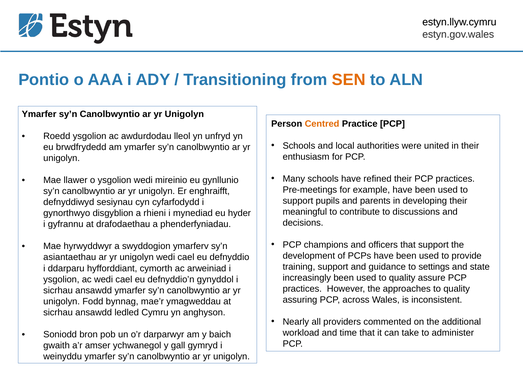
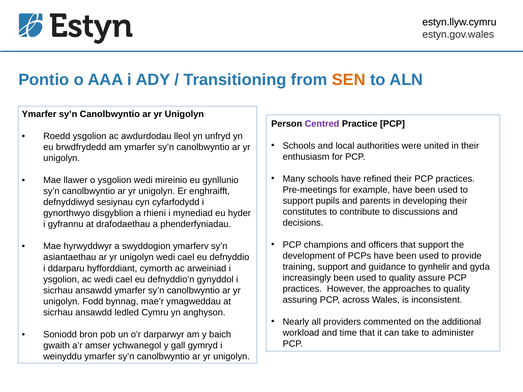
Centred colour: orange -> purple
meaningful: meaningful -> constitutes
settings: settings -> gynhelir
state: state -> gyda
